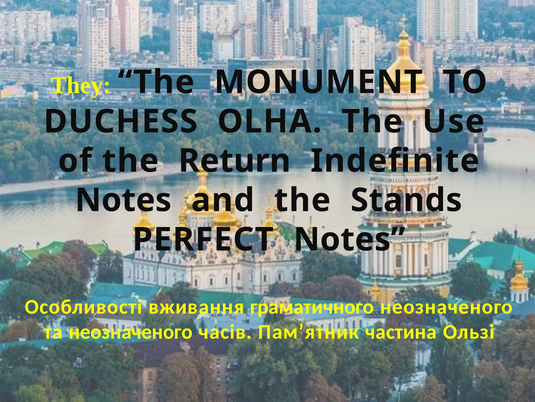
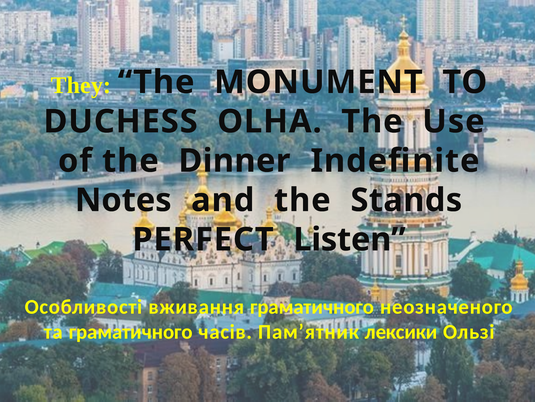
Return: Return -> Dinner
PERFECT Notes: Notes -> Listen
та неозначеного: неозначеного -> граматичного
частина: частина -> лексики
